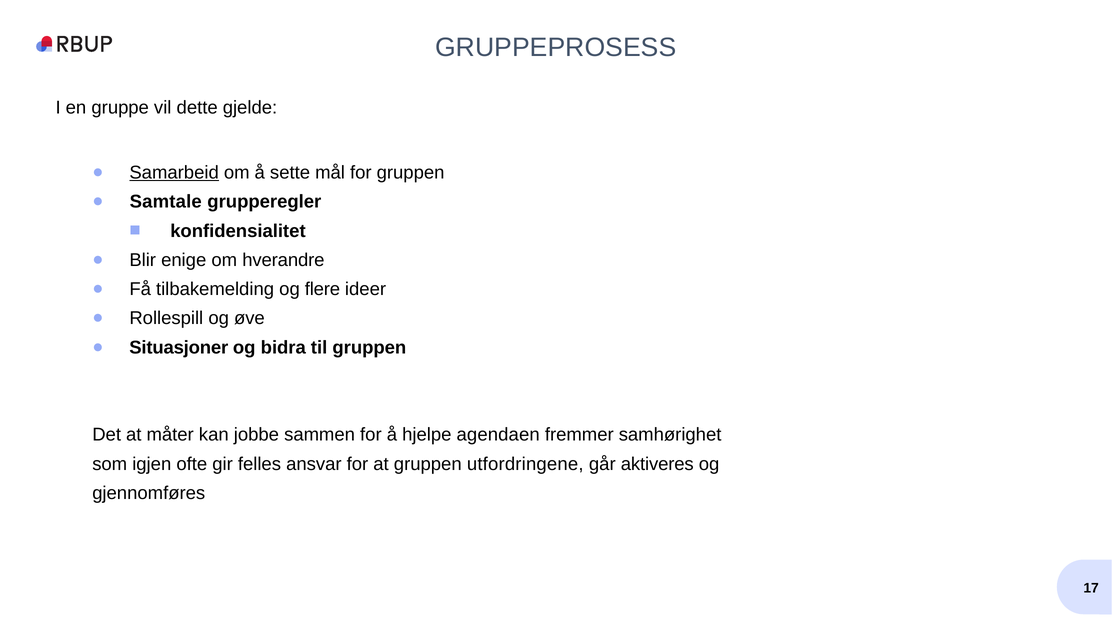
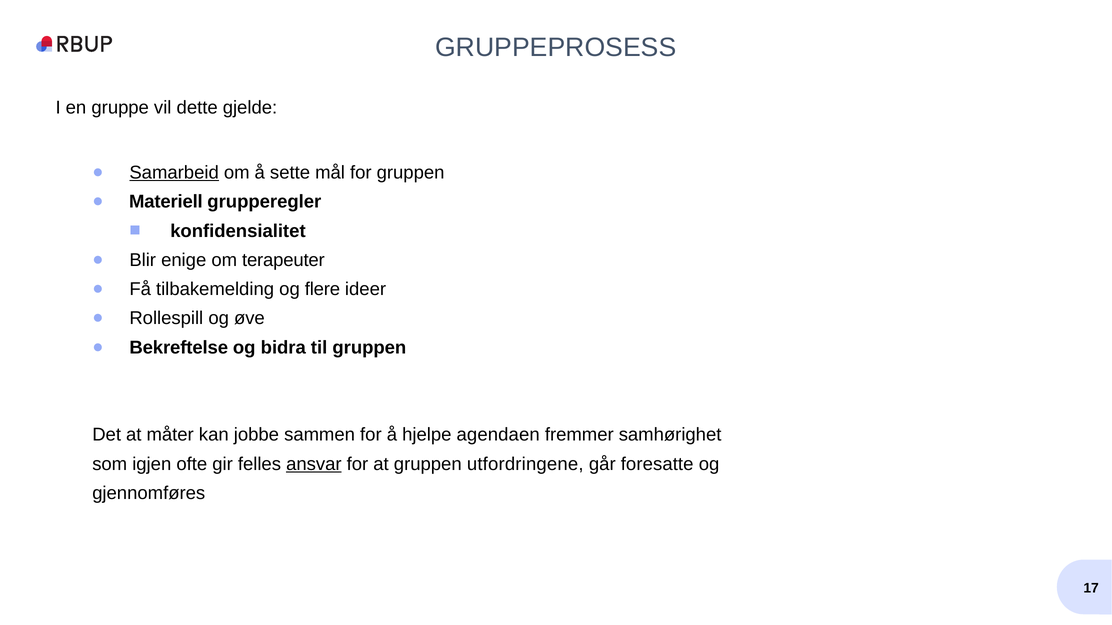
Samtale: Samtale -> Materiell
hverandre: hverandre -> terapeuter
Situasjoner: Situasjoner -> Bekreftelse
ansvar underline: none -> present
aktiveres: aktiveres -> foresatte
